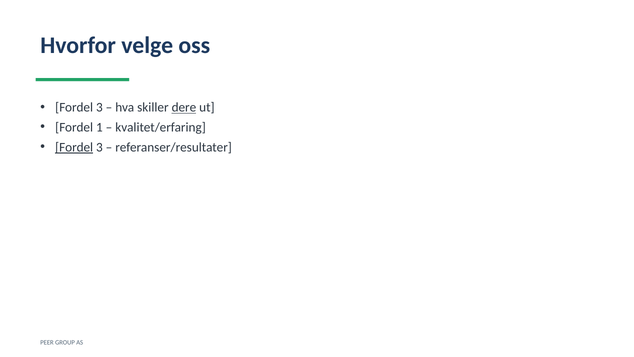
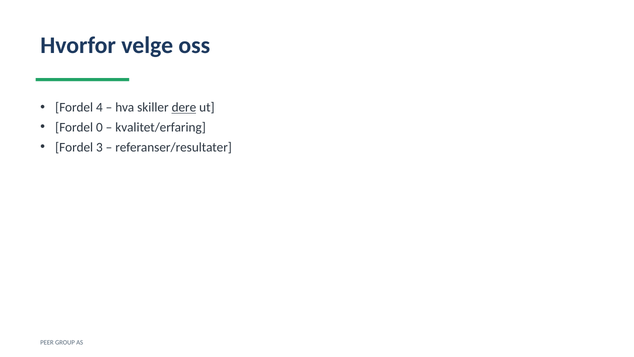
3 at (99, 107): 3 -> 4
1: 1 -> 0
Fordel at (74, 147) underline: present -> none
